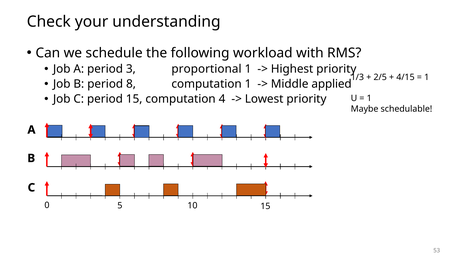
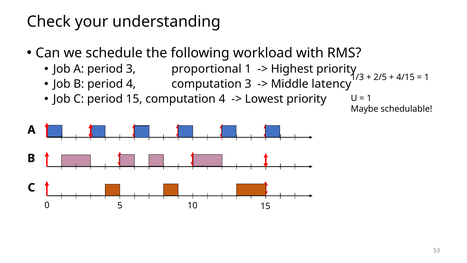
period 8: 8 -> 4
computation 1: 1 -> 3
applied: applied -> latency
